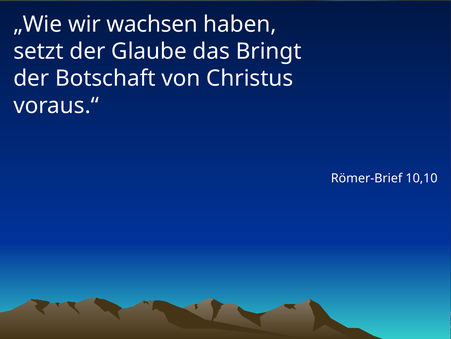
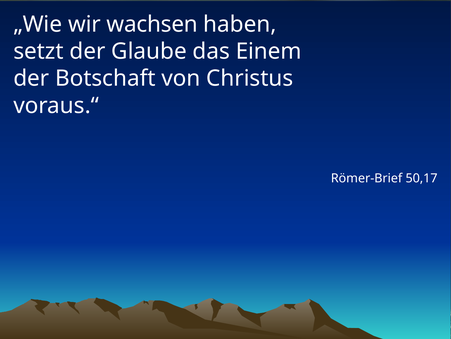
Bringt: Bringt -> Einem
10,10: 10,10 -> 50,17
